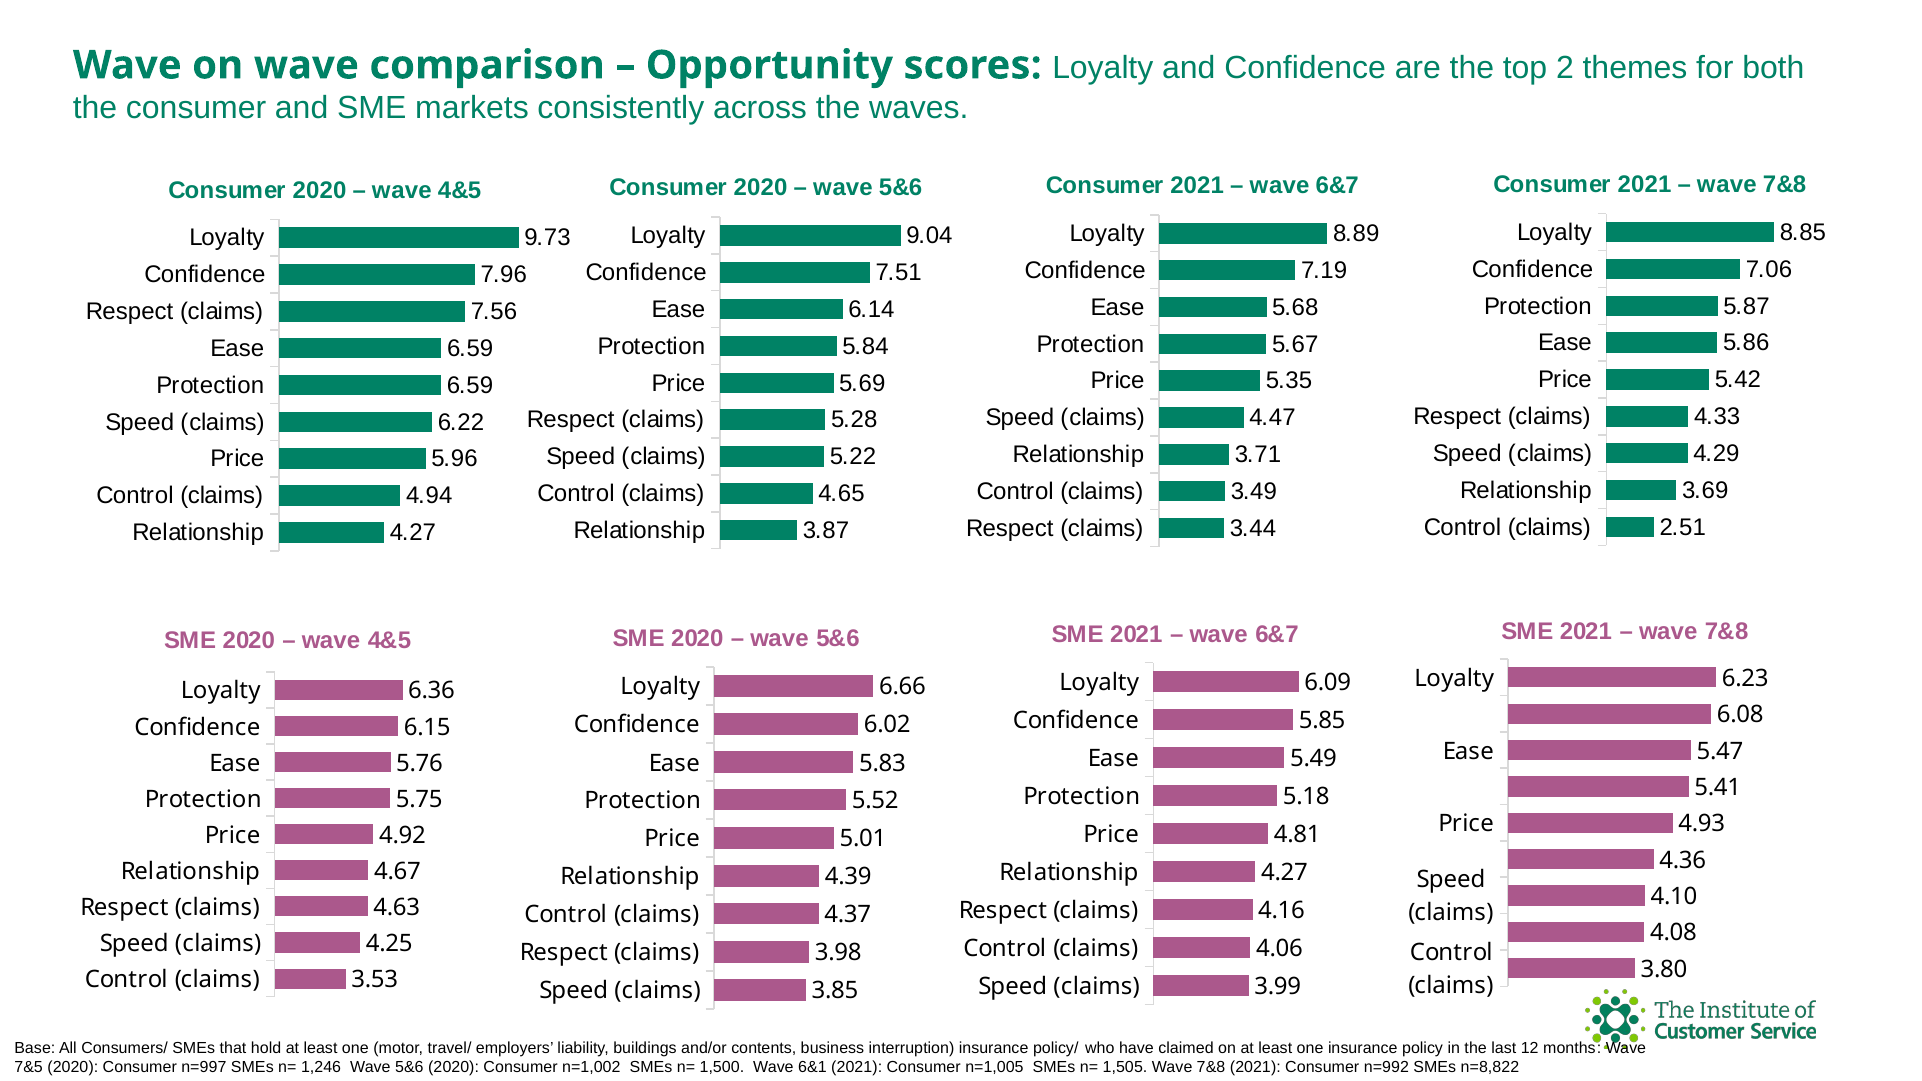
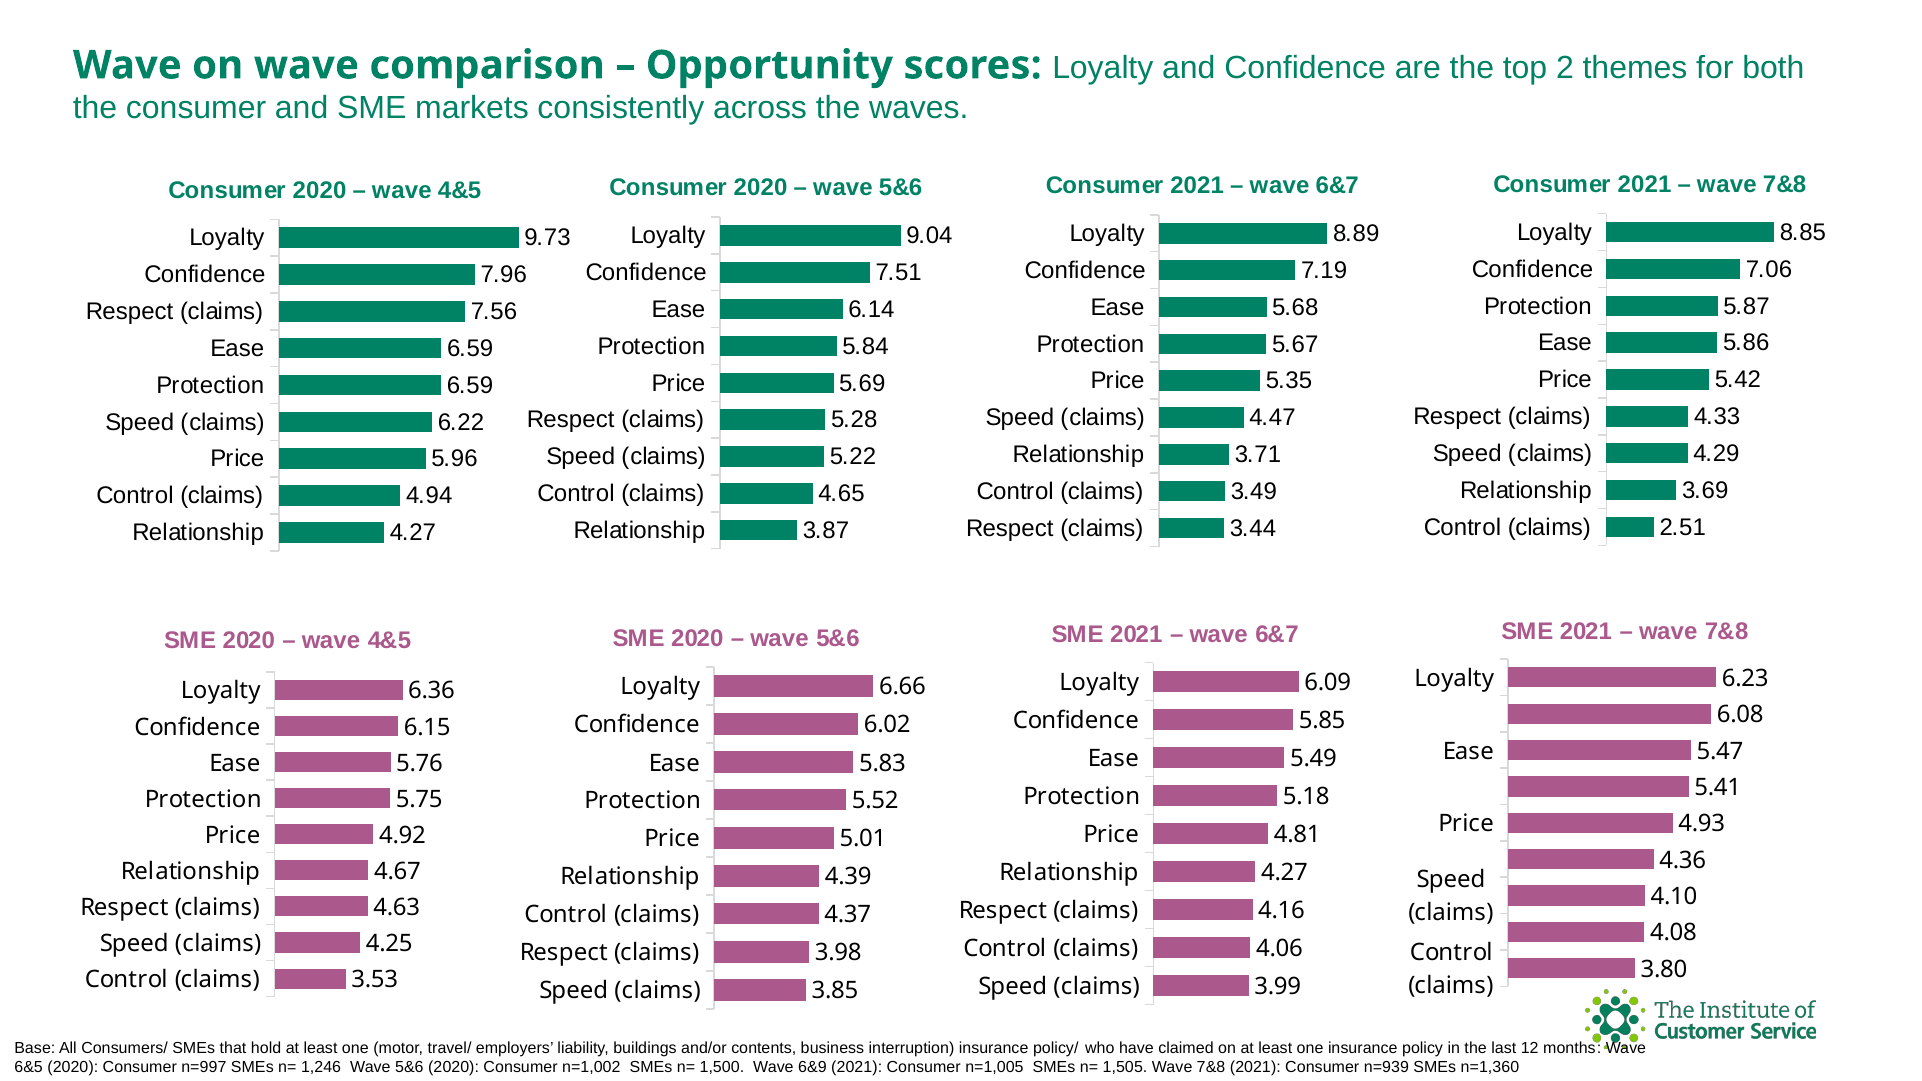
7&5: 7&5 -> 6&5
6&1: 6&1 -> 6&9
n=992: n=992 -> n=939
n=8,822: n=8,822 -> n=1,360
